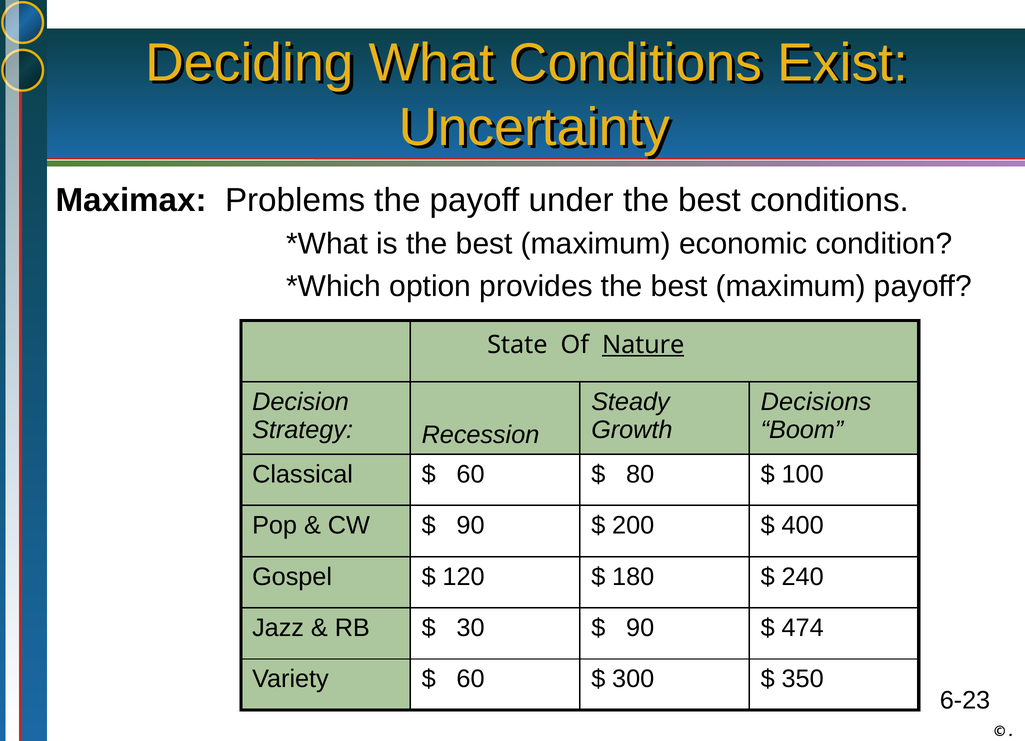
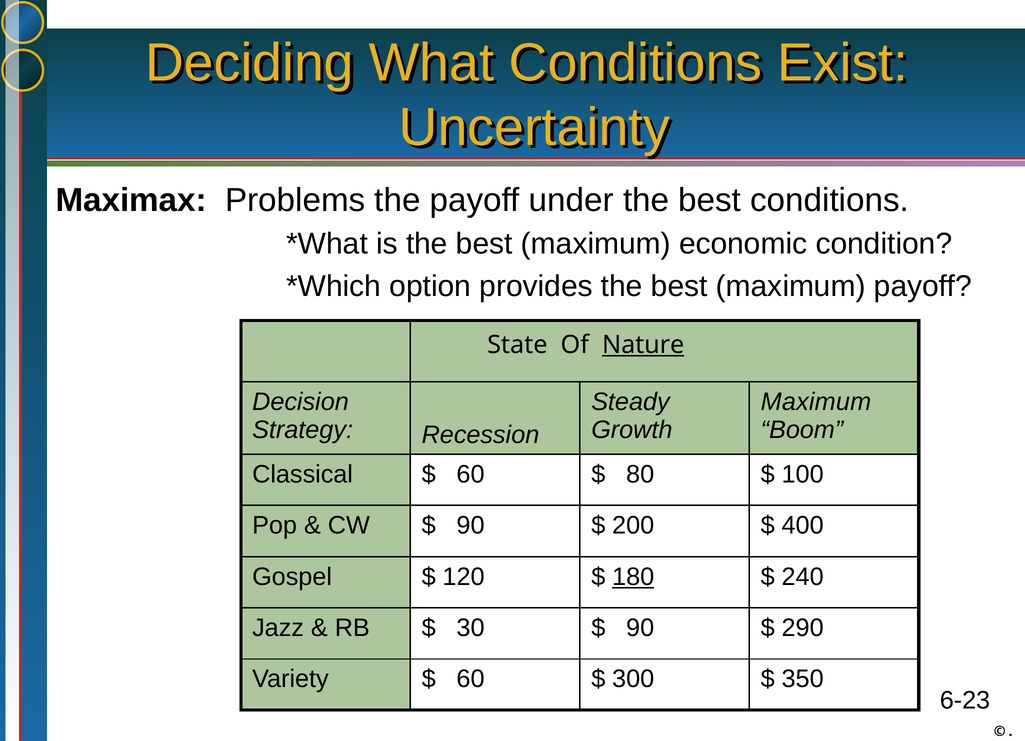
Decisions at (816, 401): Decisions -> Maximum
180 underline: none -> present
474: 474 -> 290
